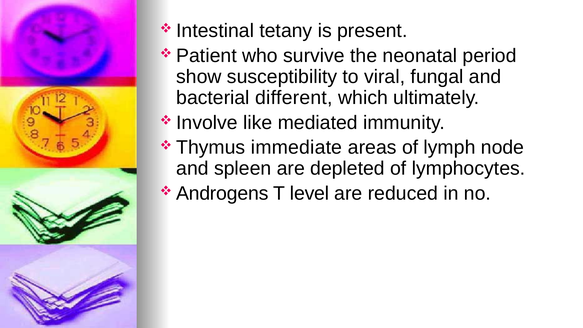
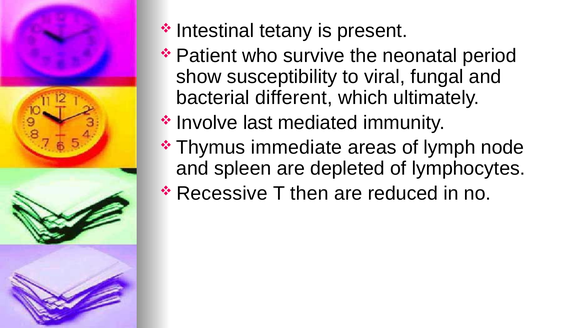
like: like -> last
Androgens: Androgens -> Recessive
level: level -> then
